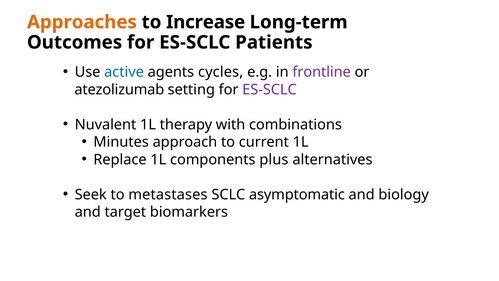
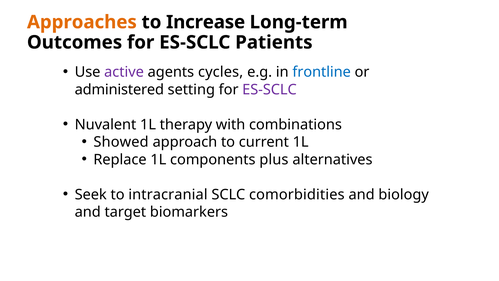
active colour: blue -> purple
frontline colour: purple -> blue
atezolizumab: atezolizumab -> administered
Minutes: Minutes -> Showed
metastases: metastases -> intracranial
asymptomatic: asymptomatic -> comorbidities
